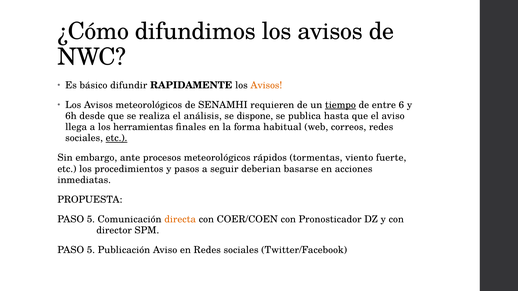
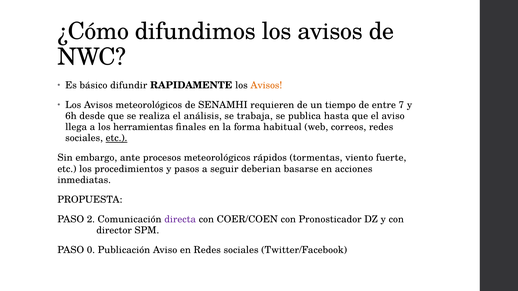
tiempo underline: present -> none
6: 6 -> 7
dispone: dispone -> trabaja
5 at (91, 220): 5 -> 2
directa colour: orange -> purple
5 at (91, 250): 5 -> 0
